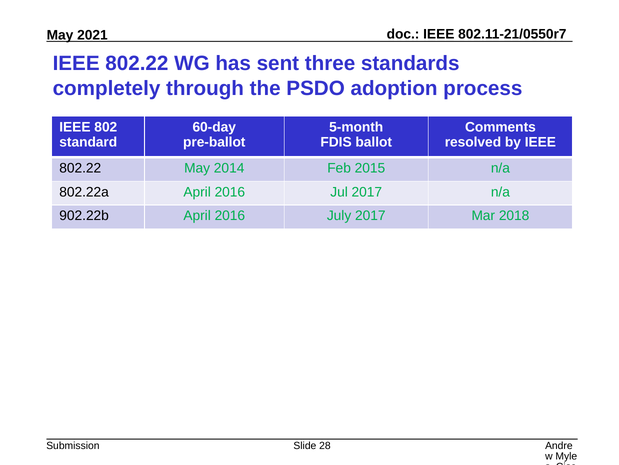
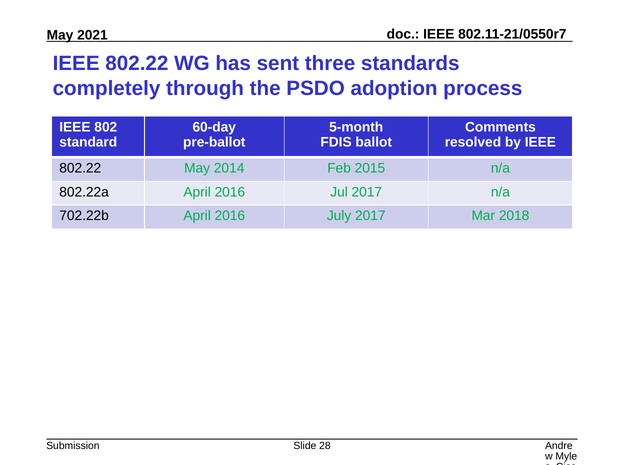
902.22b: 902.22b -> 702.22b
